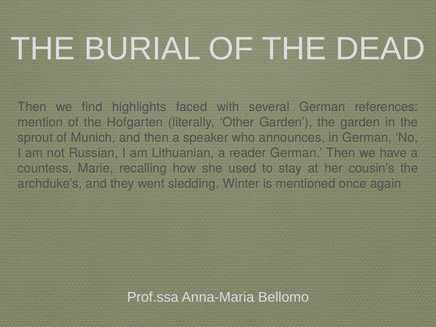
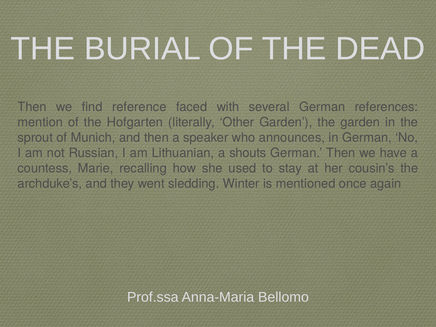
highlights: highlights -> reference
reader: reader -> shouts
